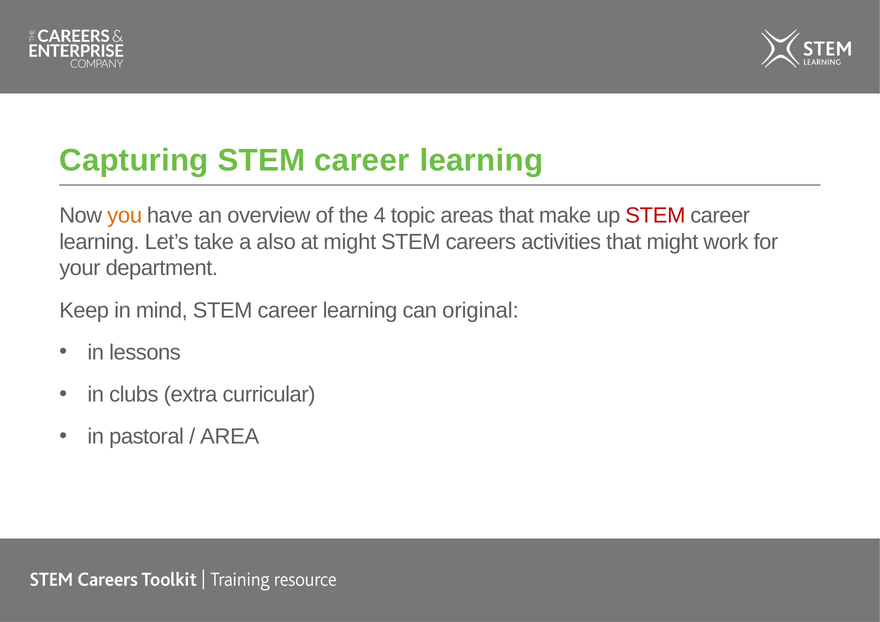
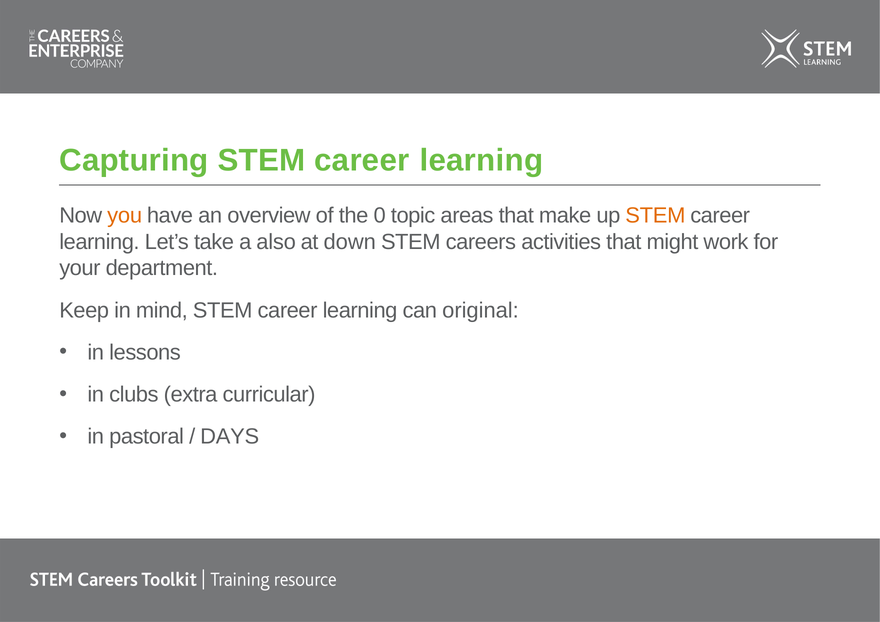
4: 4 -> 0
STEM at (655, 216) colour: red -> orange
at might: might -> down
AREA: AREA -> DAYS
